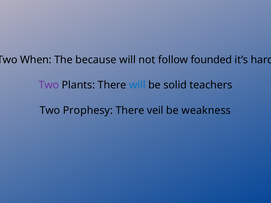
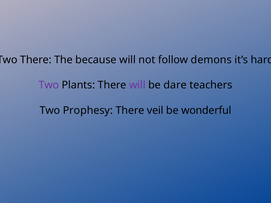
When at (36, 60): When -> There
founded: founded -> demons
will at (137, 85) colour: blue -> purple
solid: solid -> dare
weakness: weakness -> wonderful
